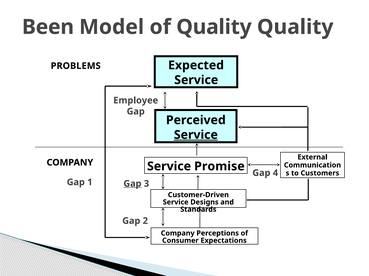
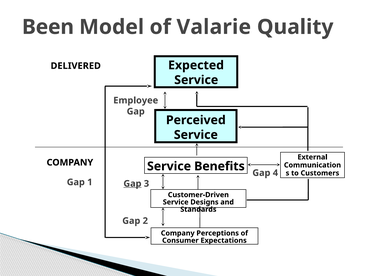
of Quality: Quality -> Valarie
PROBLEMS: PROBLEMS -> DELIVERED
Service at (196, 135) underline: present -> none
Promise: Promise -> Benefits
